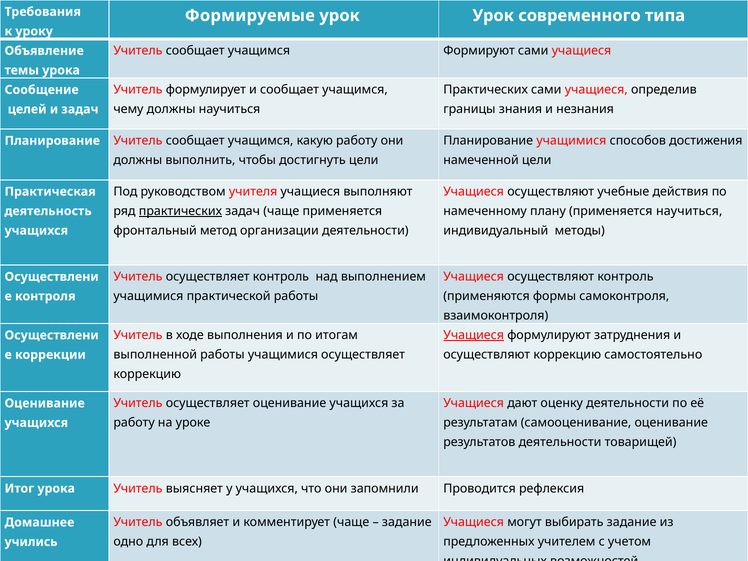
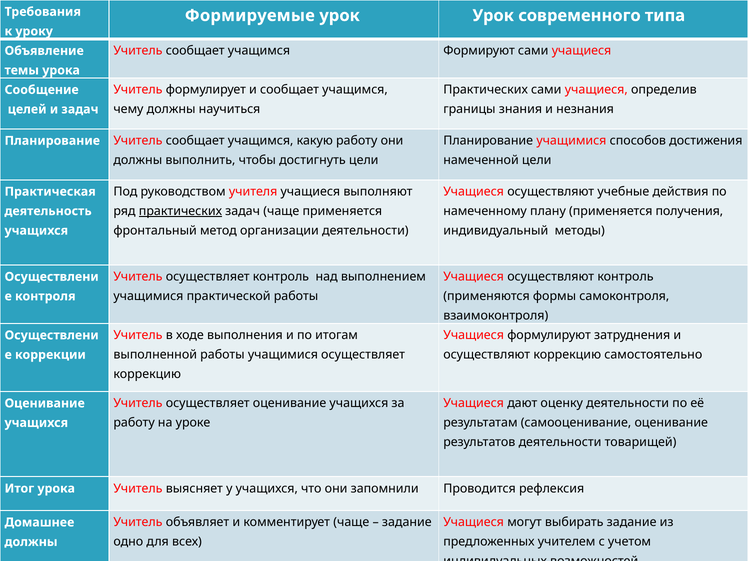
применяется научиться: научиться -> получения
Учащиеся at (474, 335) underline: present -> none
учились at (31, 542): учились -> должны
